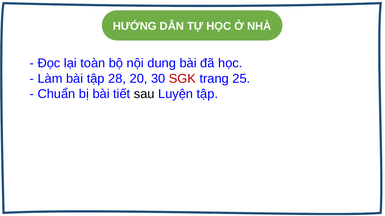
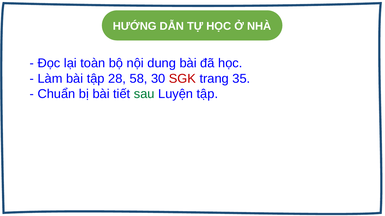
20: 20 -> 58
25: 25 -> 35
sau colour: black -> green
